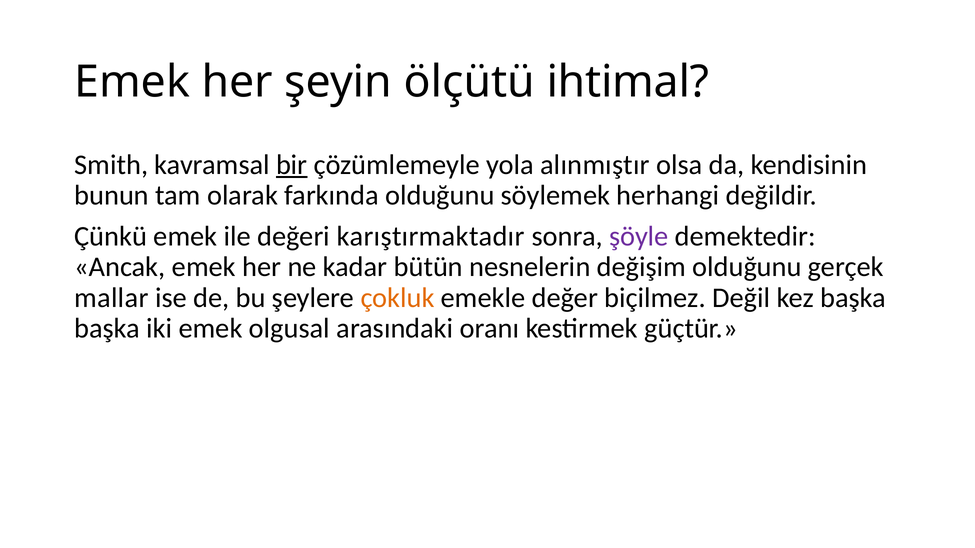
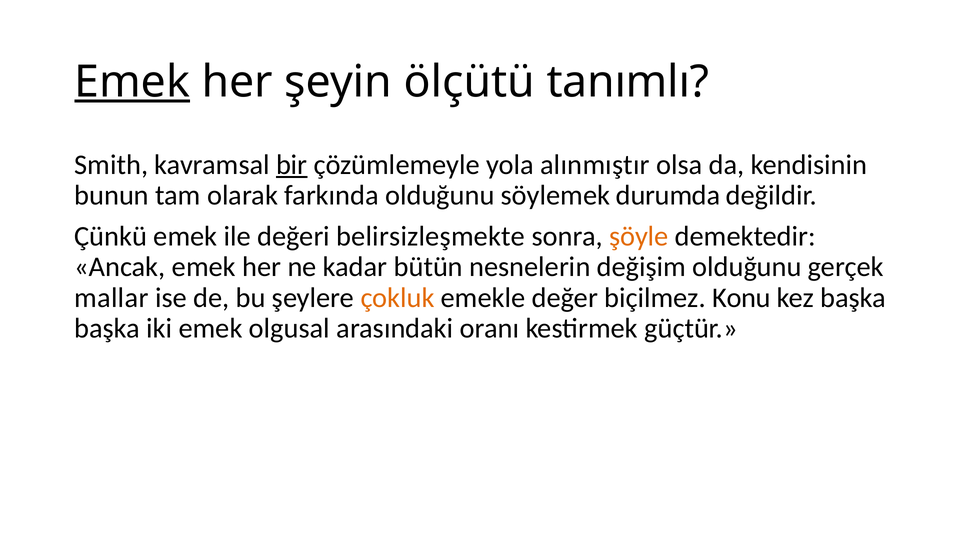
Emek at (132, 82) underline: none -> present
ihtimal: ihtimal -> tanımlı
herhangi: herhangi -> durumda
karıştırmaktadır: karıştırmaktadır -> belirsizleşmekte
şöyle colour: purple -> orange
Değil: Değil -> Konu
